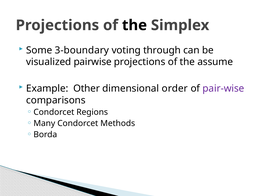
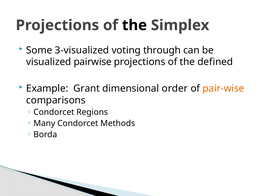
3-boundary: 3-boundary -> 3-visualized
assume: assume -> defined
Other: Other -> Grant
pair-wise colour: purple -> orange
